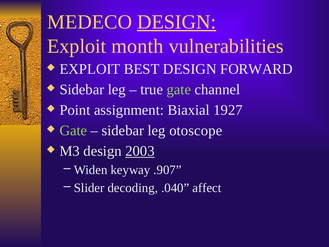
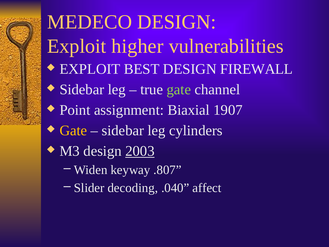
DESIGN at (177, 22) underline: present -> none
month: month -> higher
FORWARD: FORWARD -> FIREWALL
1927: 1927 -> 1907
Gate at (73, 130) colour: light green -> yellow
otoscope: otoscope -> cylinders
.907: .907 -> .807
